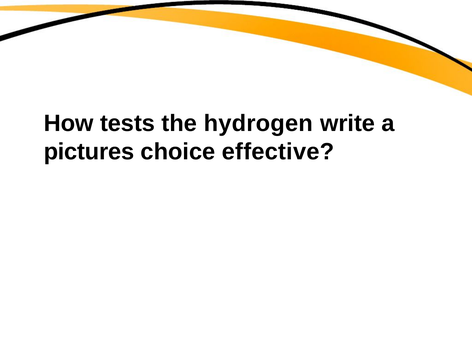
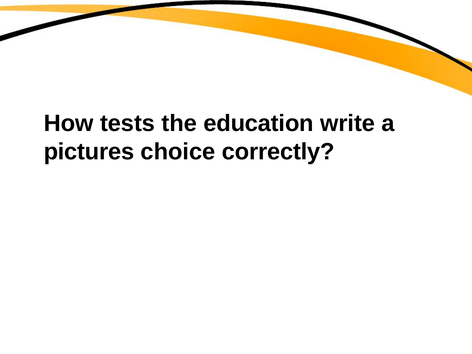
hydrogen: hydrogen -> education
effective: effective -> correctly
